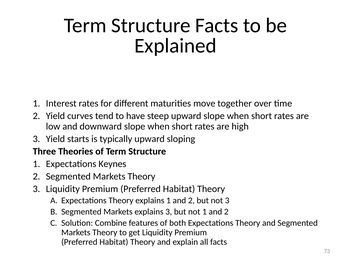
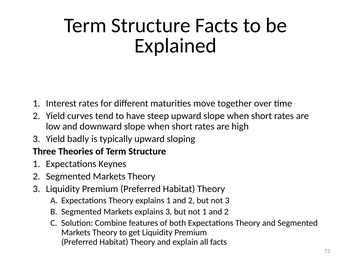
starts: starts -> badly
